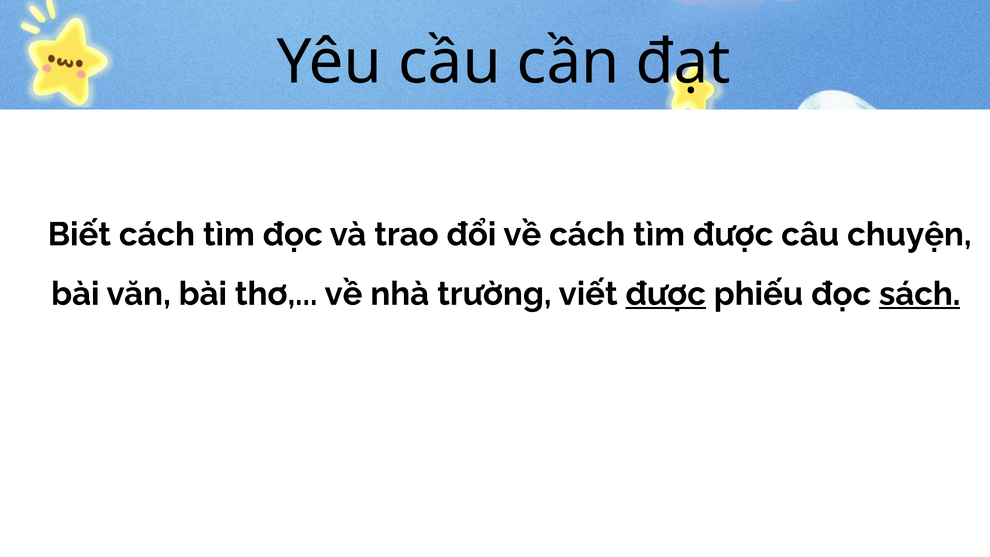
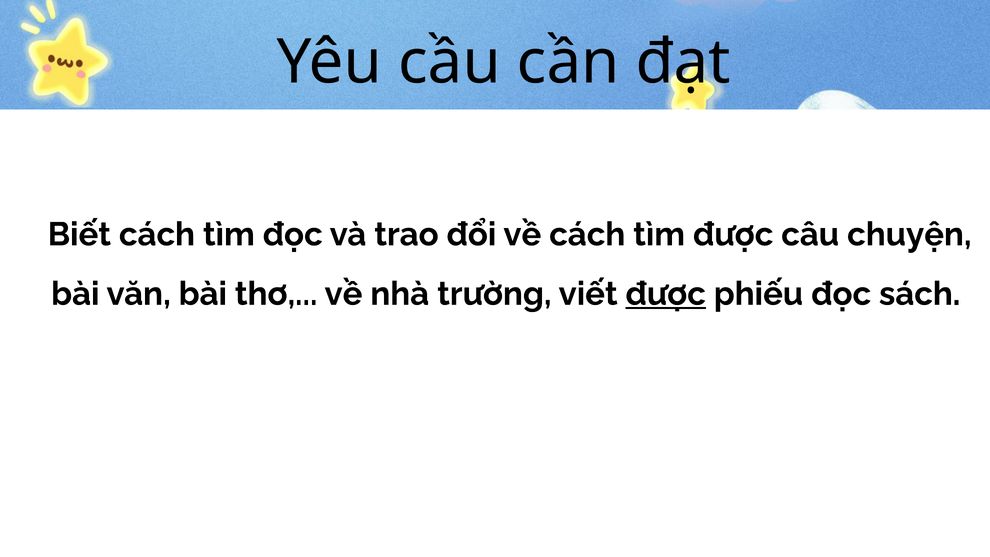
sách underline: present -> none
